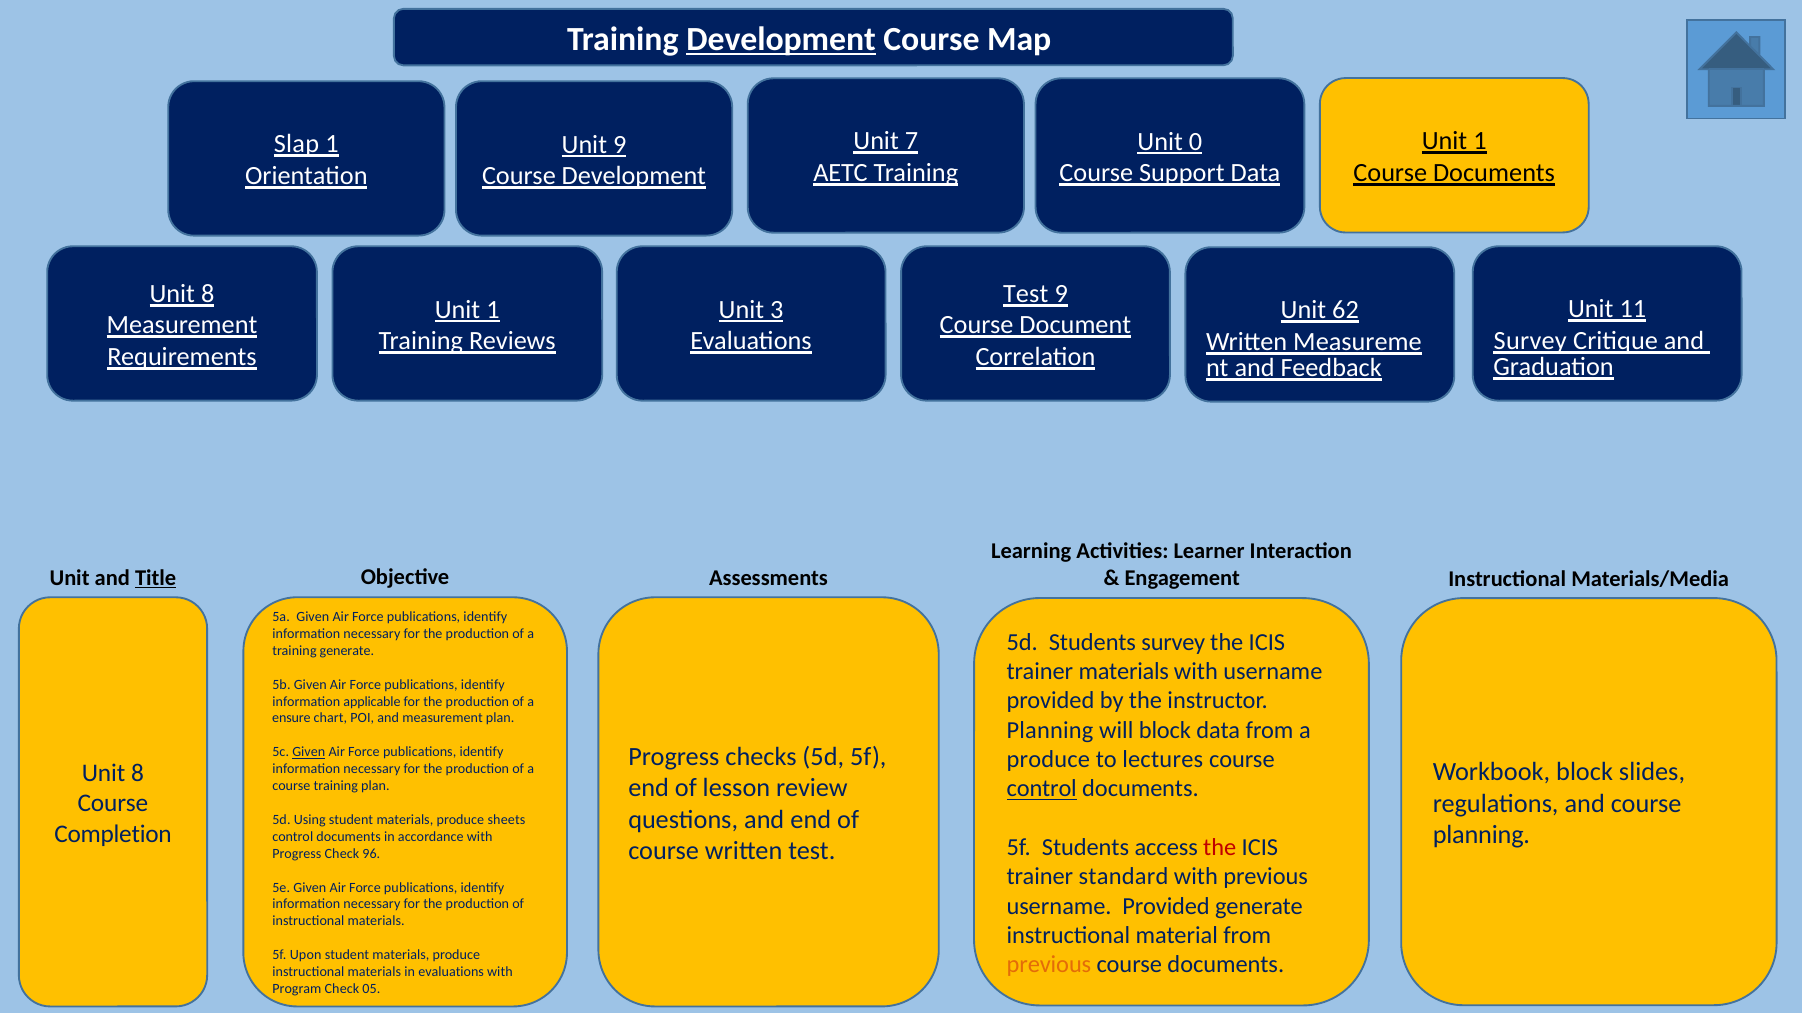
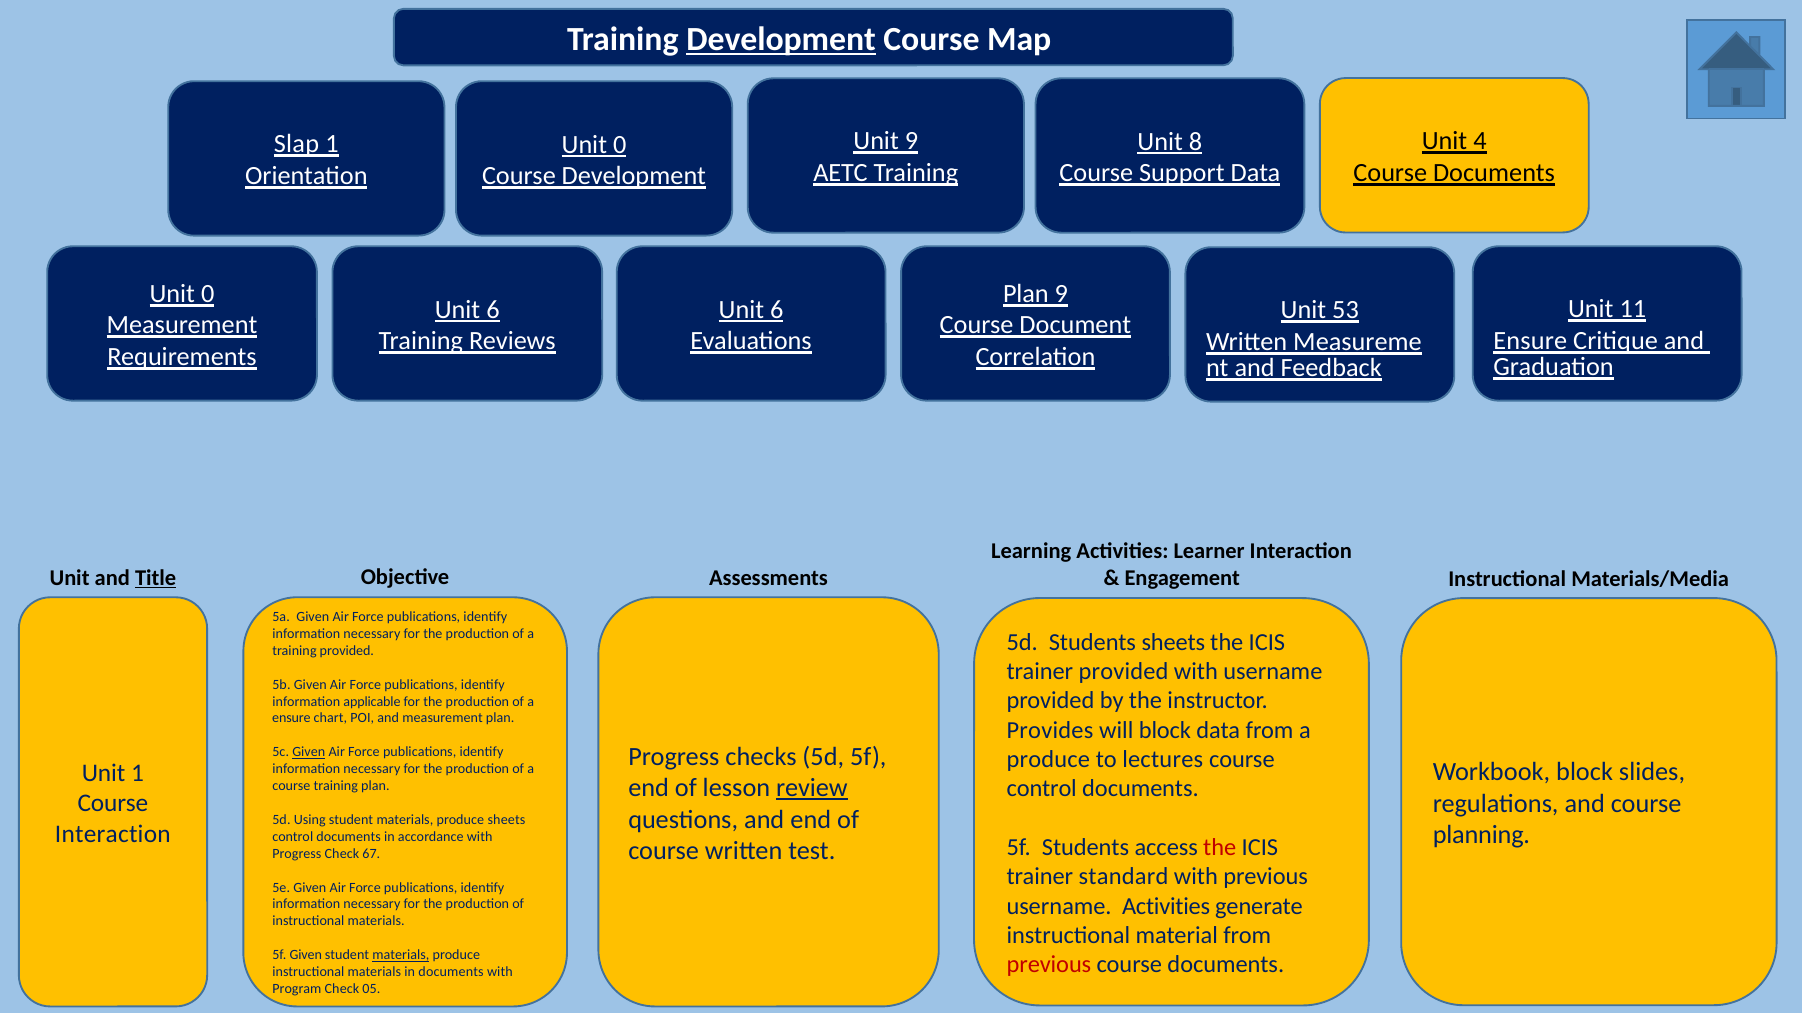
Unit 7: 7 -> 9
1 at (1480, 141): 1 -> 4
0: 0 -> 8
9 at (620, 145): 9 -> 0
8 at (208, 294): 8 -> 0
Test at (1026, 294): Test -> Plan
1 at (493, 310): 1 -> 6
3 at (777, 310): 3 -> 6
62: 62 -> 53
Survey at (1530, 341): Survey -> Ensure
Students survey: survey -> sheets
training generate: generate -> provided
trainer materials: materials -> provided
Planning at (1050, 731): Planning -> Provides
8 at (138, 774): 8 -> 1
review underline: none -> present
control at (1042, 789) underline: present -> none
Completion at (113, 834): Completion -> Interaction
96: 96 -> 67
Provided at (1166, 907): Provided -> Activities
5f Upon: Upon -> Given
materials at (401, 956) underline: none -> present
previous at (1049, 965) colour: orange -> red
in evaluations: evaluations -> documents
